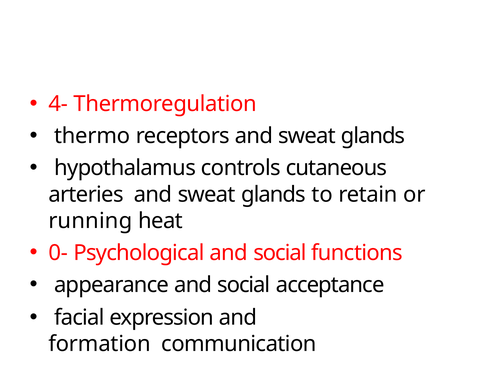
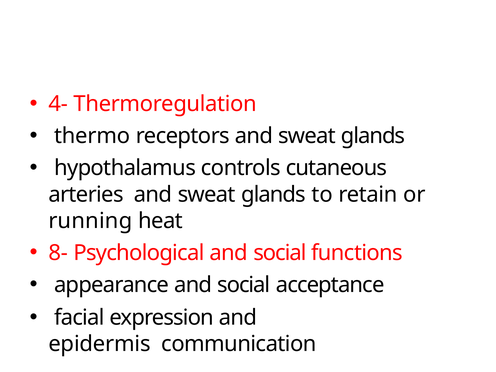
0-: 0- -> 8-
formation: formation -> epidermis
